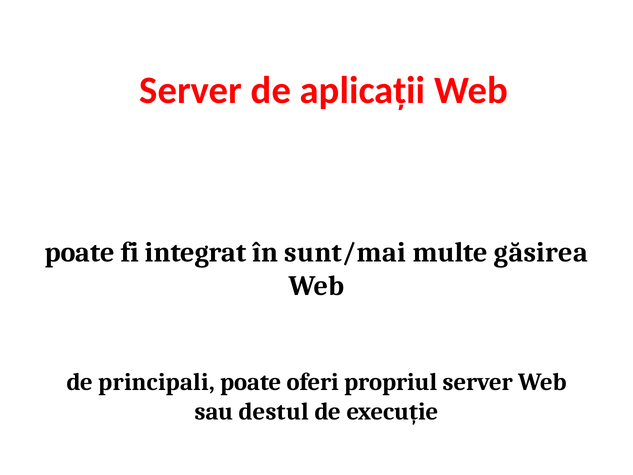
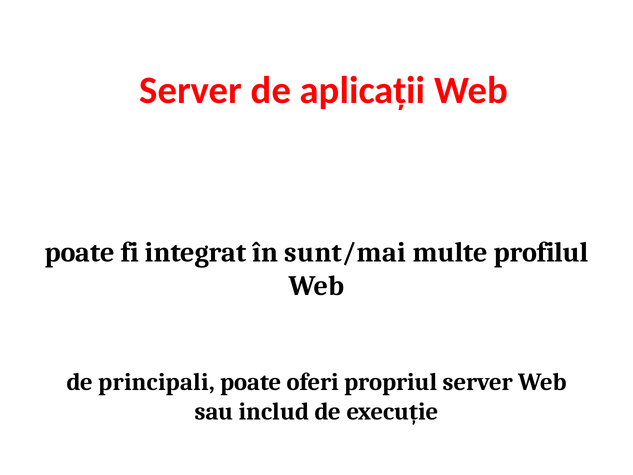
găsirea: găsirea -> profilul
destul: destul -> includ
